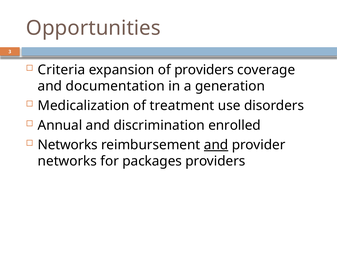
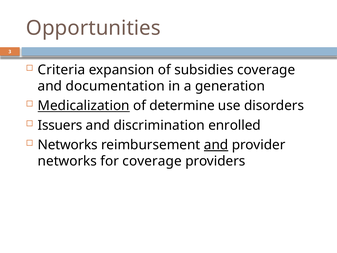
of providers: providers -> subsidies
Medicalization underline: none -> present
treatment: treatment -> determine
Annual: Annual -> Issuers
for packages: packages -> coverage
